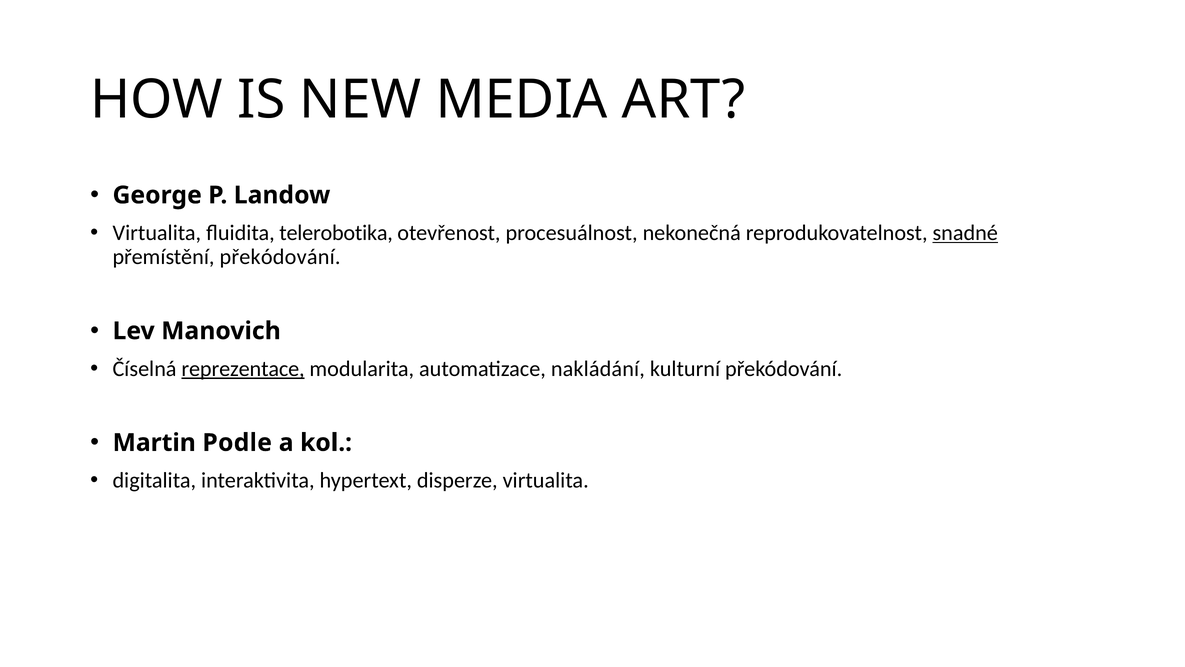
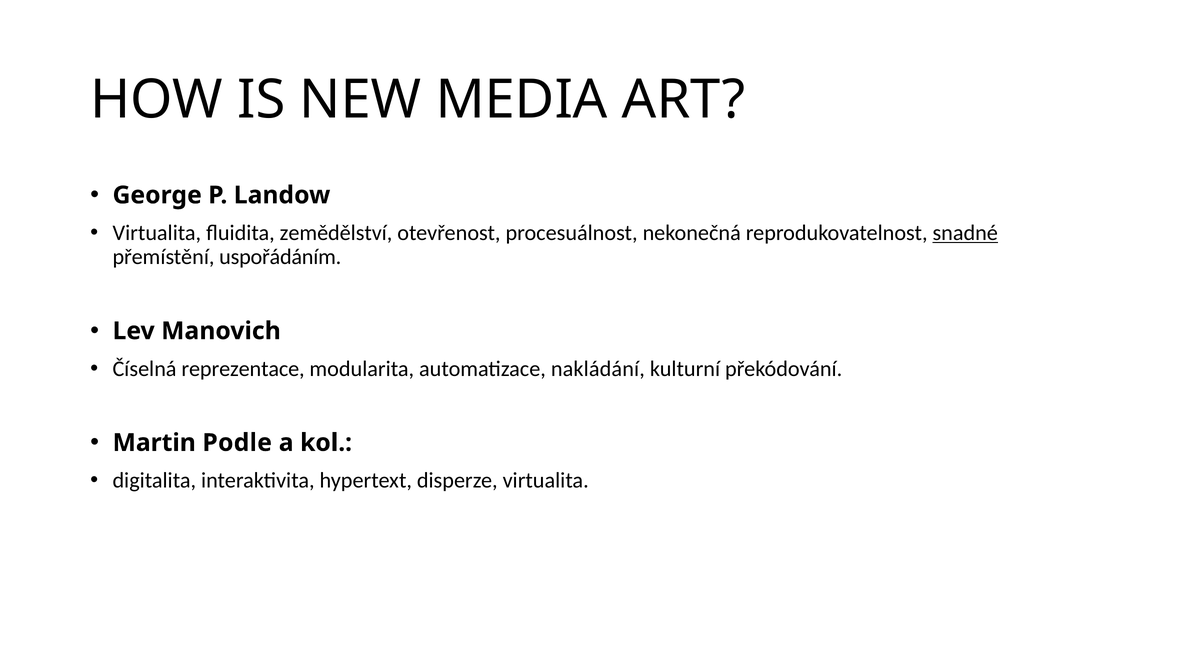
telerobotika: telerobotika -> zemědělství
přemístění překódování: překódování -> uspořádáním
reprezentace underline: present -> none
